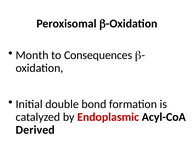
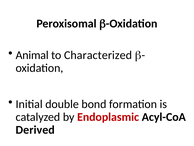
Month: Month -> Animal
Consequences: Consequences -> Characterized
